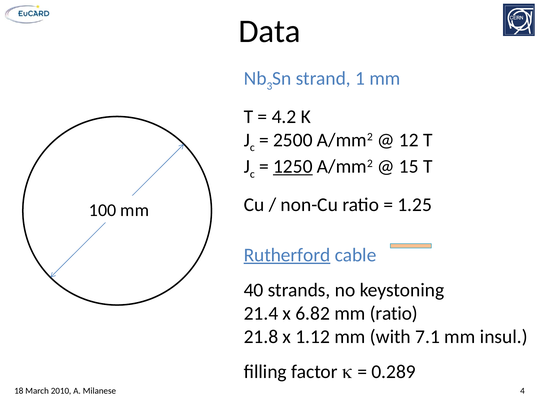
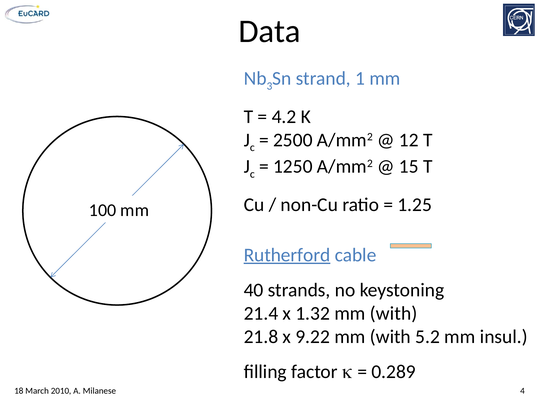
1250 underline: present -> none
6.82: 6.82 -> 1.32
ratio at (394, 314): ratio -> with
1.12: 1.12 -> 9.22
7.1: 7.1 -> 5.2
